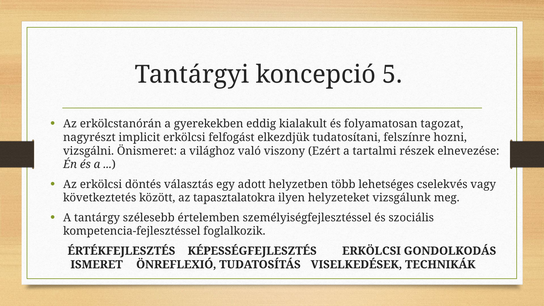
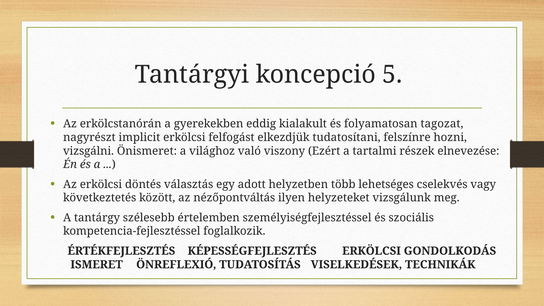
tapasztalatokra: tapasztalatokra -> nézőpontváltás
